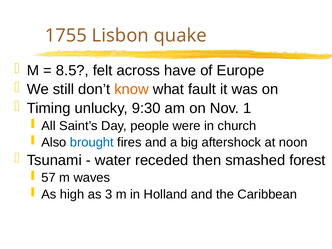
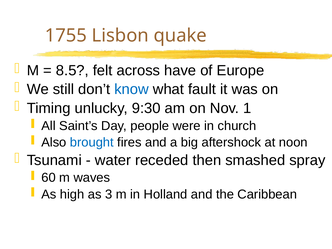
know colour: orange -> blue
forest: forest -> spray
57: 57 -> 60
